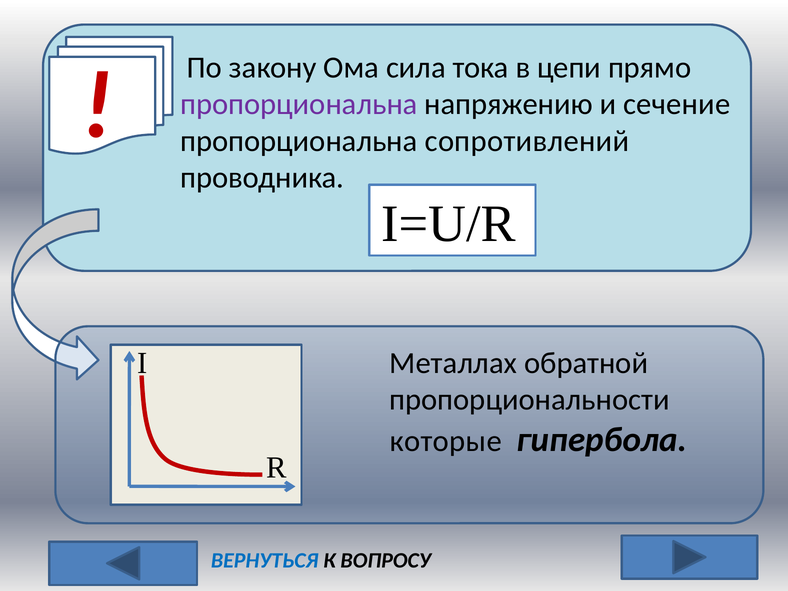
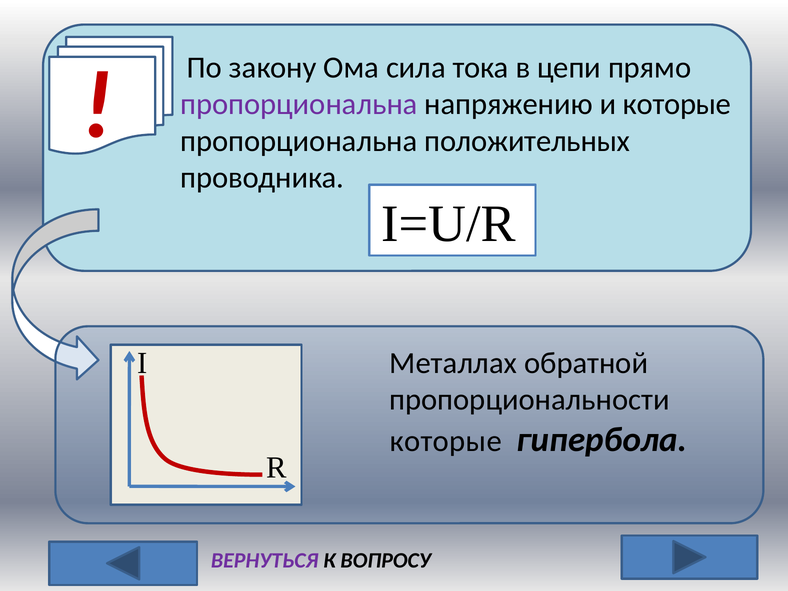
и сечение: сечение -> которые
сопротивлений: сопротивлений -> положительных
ВЕРНУТЬСЯ colour: blue -> purple
